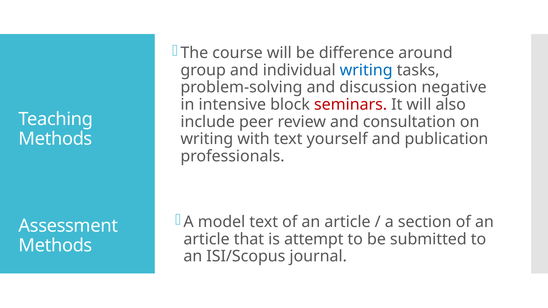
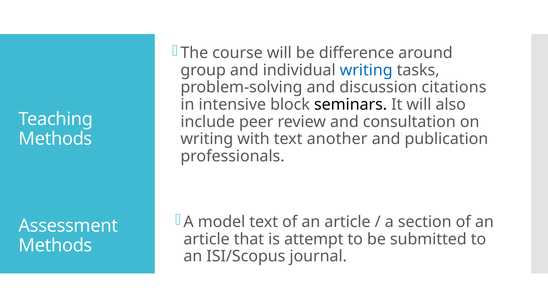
negative: negative -> citations
seminars colour: red -> black
yourself: yourself -> another
